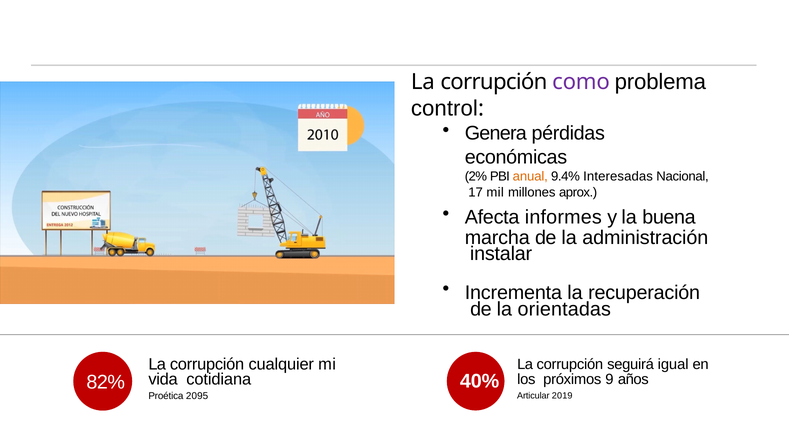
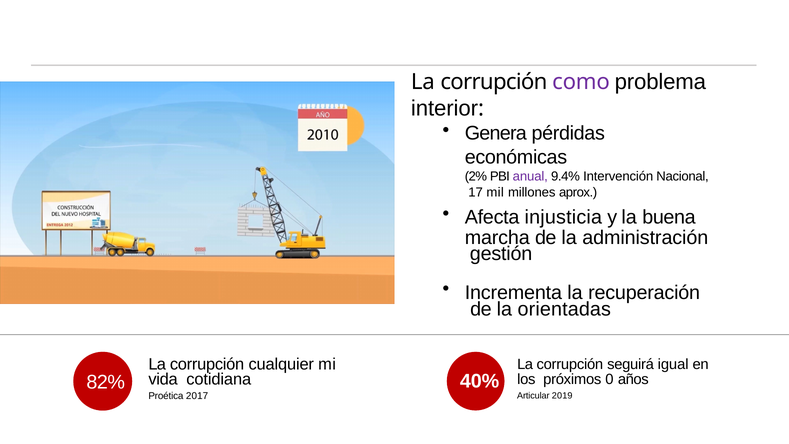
control: control -> interior
anual colour: orange -> purple
Interesadas: Interesadas -> Intervención
informes: informes -> injusticia
instalar: instalar -> gestión
9: 9 -> 0
2095: 2095 -> 2017
